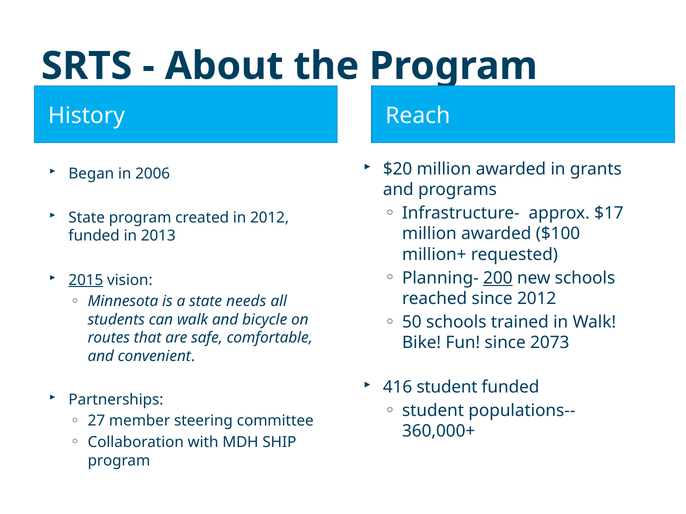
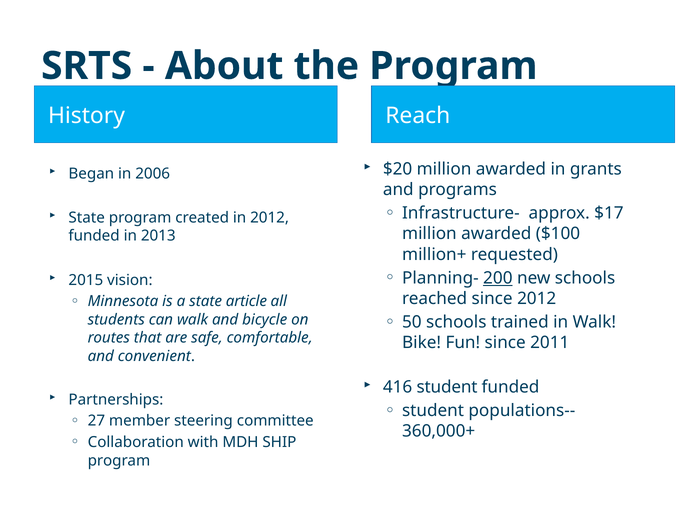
2015 underline: present -> none
needs: needs -> article
2073: 2073 -> 2011
